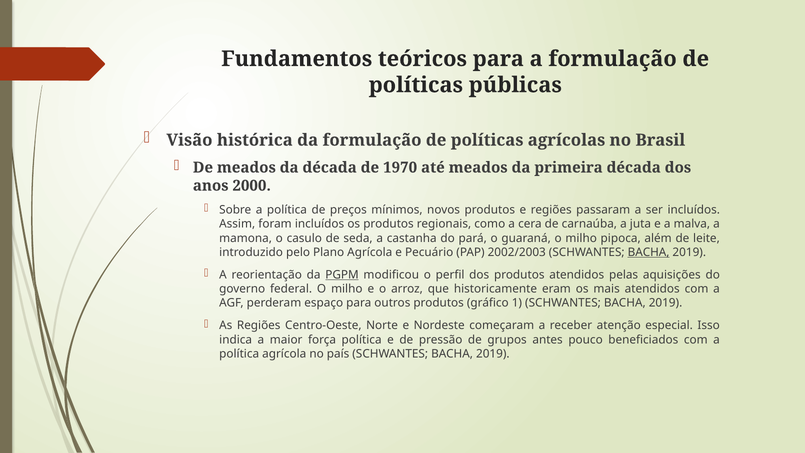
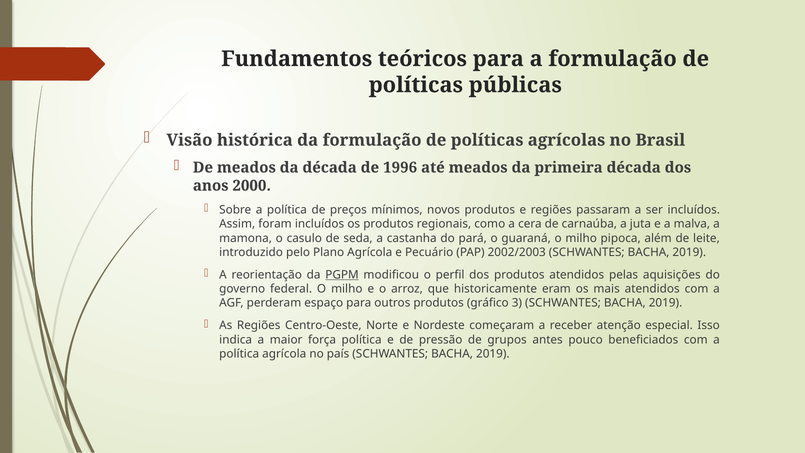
1970: 1970 -> 1996
BACHA at (649, 252) underline: present -> none
1: 1 -> 3
